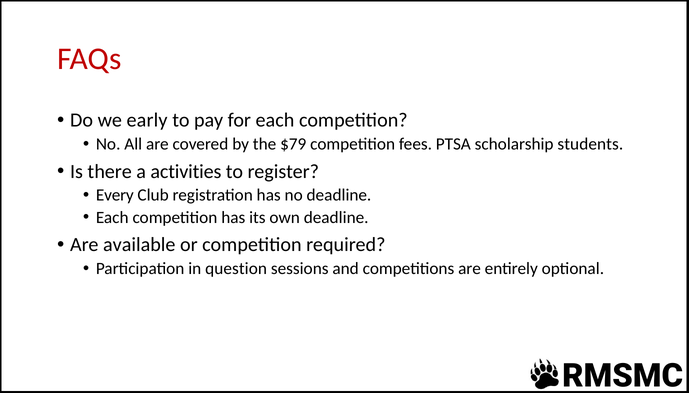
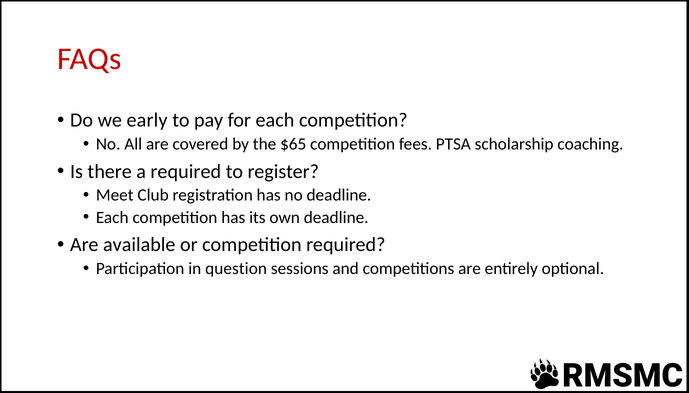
$79: $79 -> $65
students: students -> coaching
a activities: activities -> required
Every: Every -> Meet
